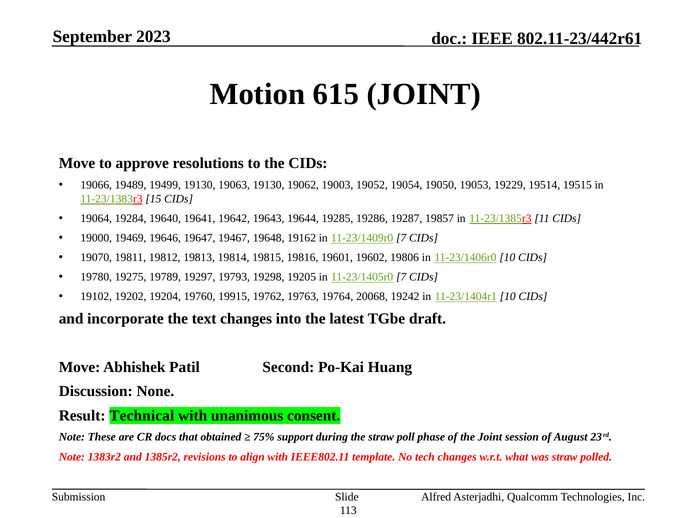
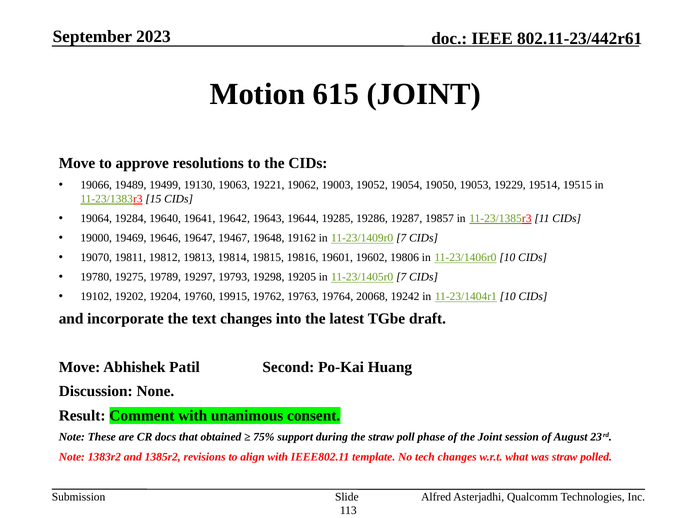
19063 19130: 19130 -> 19221
Technical: Technical -> Comment
